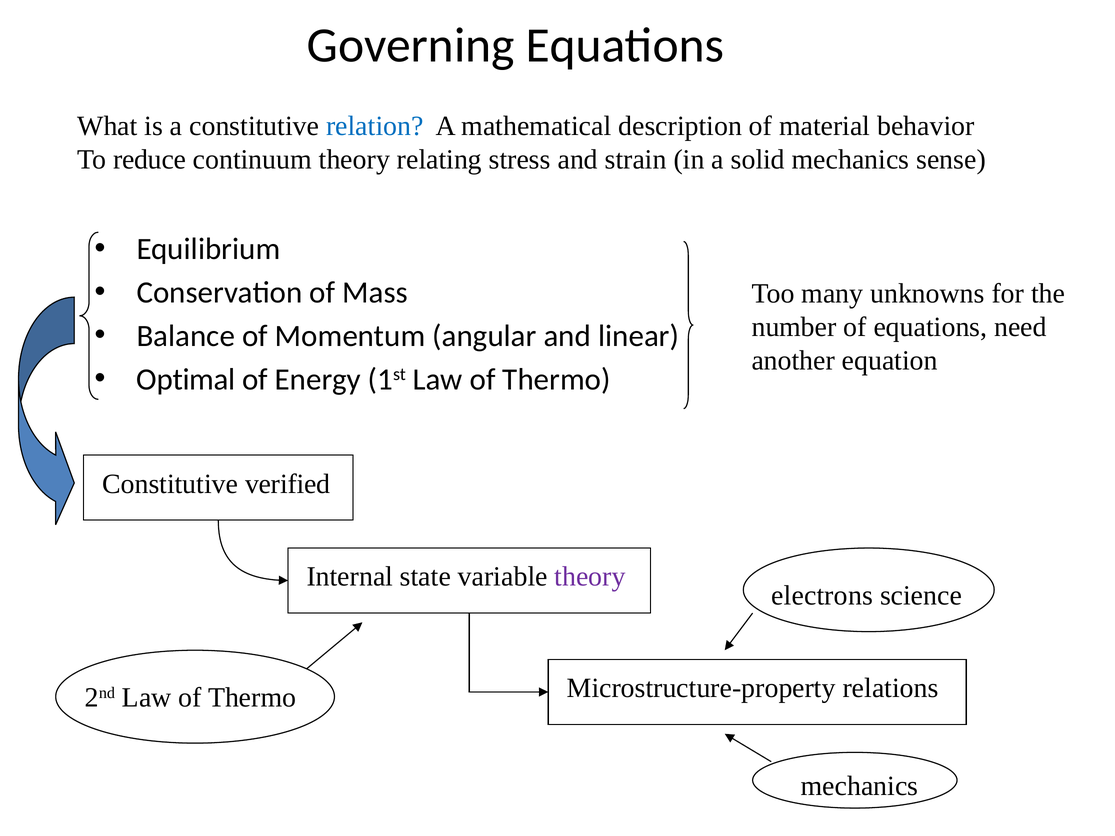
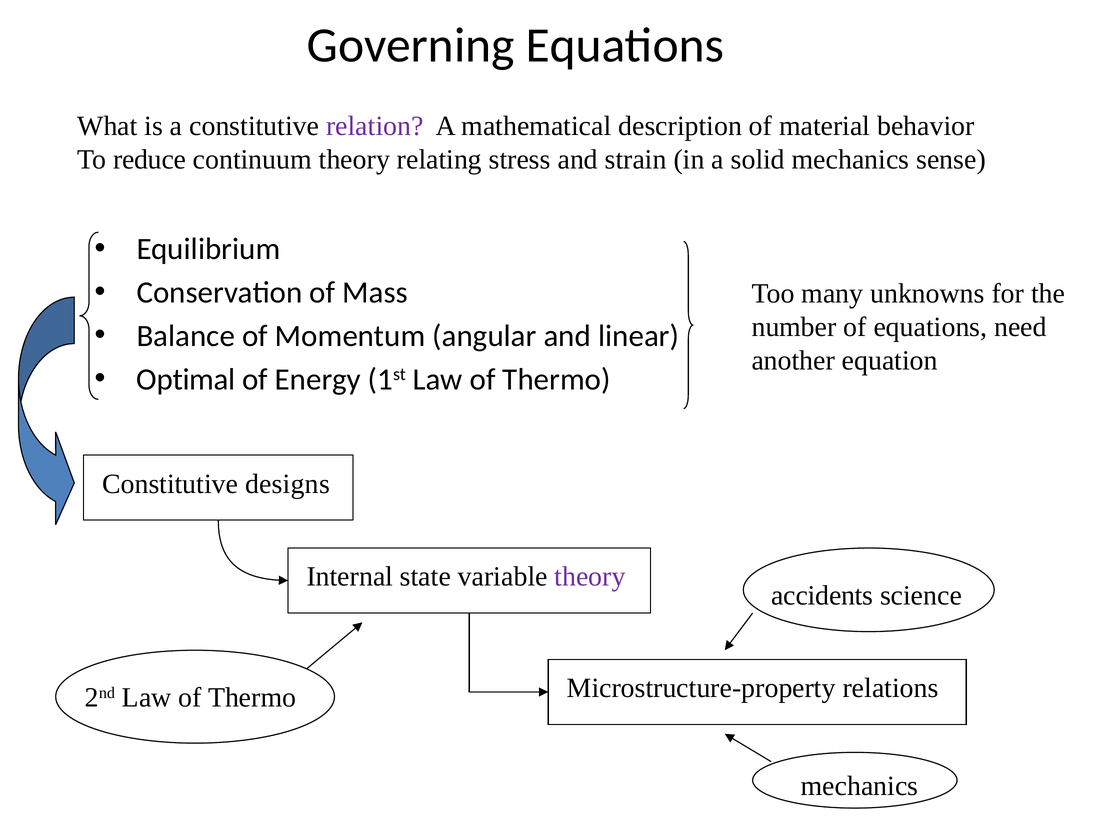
relation colour: blue -> purple
verified: verified -> designs
electrons: electrons -> accidents
